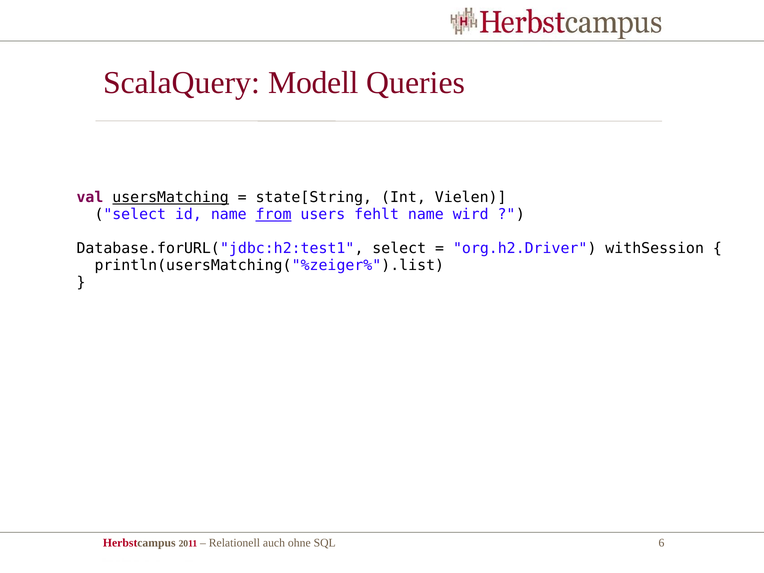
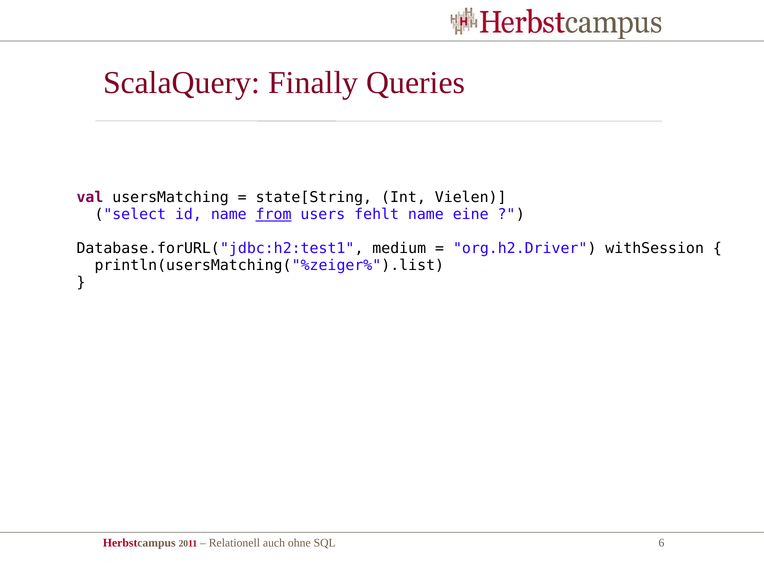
Modell: Modell -> Finally
usersMatching underline: present -> none
wird: wird -> eine
Database.forURL("jdbc:h2:test1 select: select -> medium
